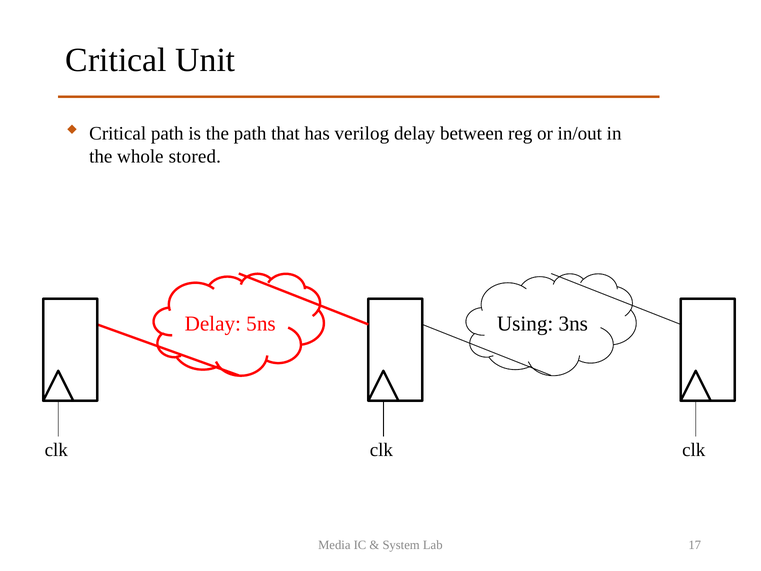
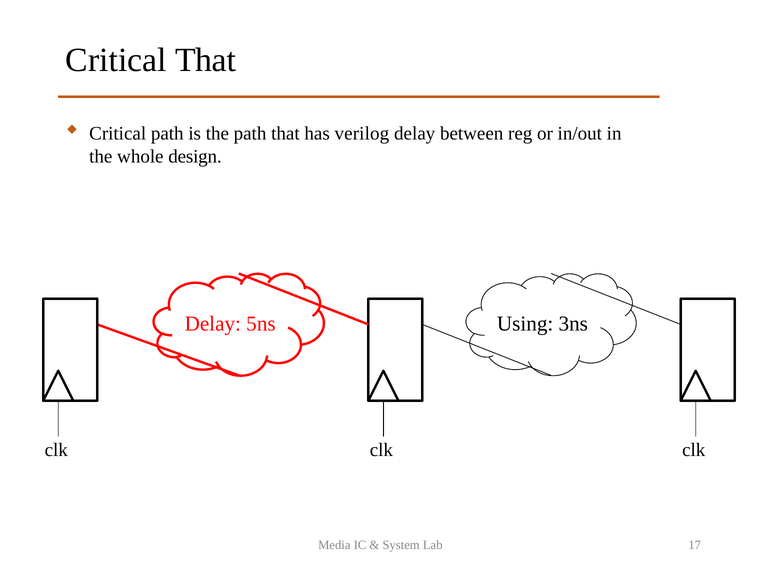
Critical Unit: Unit -> That
stored: stored -> design
